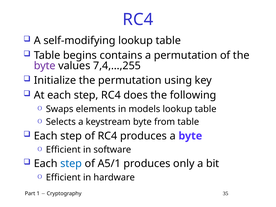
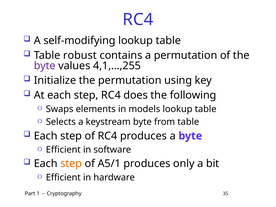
begins: begins -> robust
7,4,…,255: 7,4,…,255 -> 4,1,…,255
step at (71, 164) colour: blue -> orange
